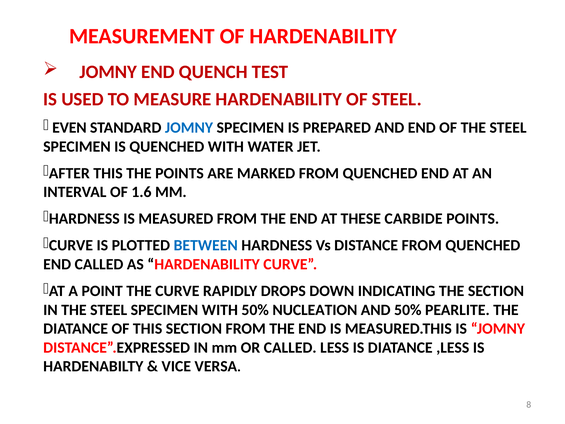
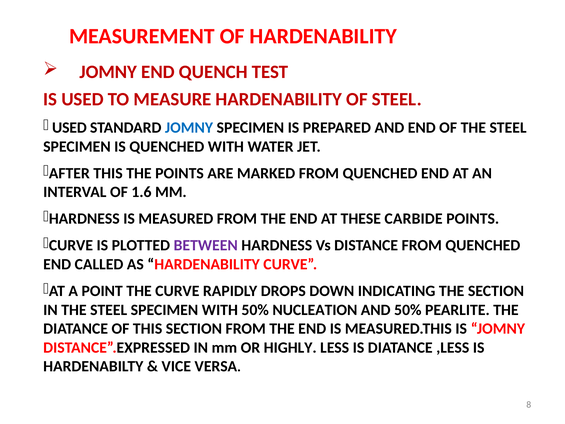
EVEN at (69, 128): EVEN -> USED
BETWEEN colour: blue -> purple
OR CALLED: CALLED -> HIGHLY
